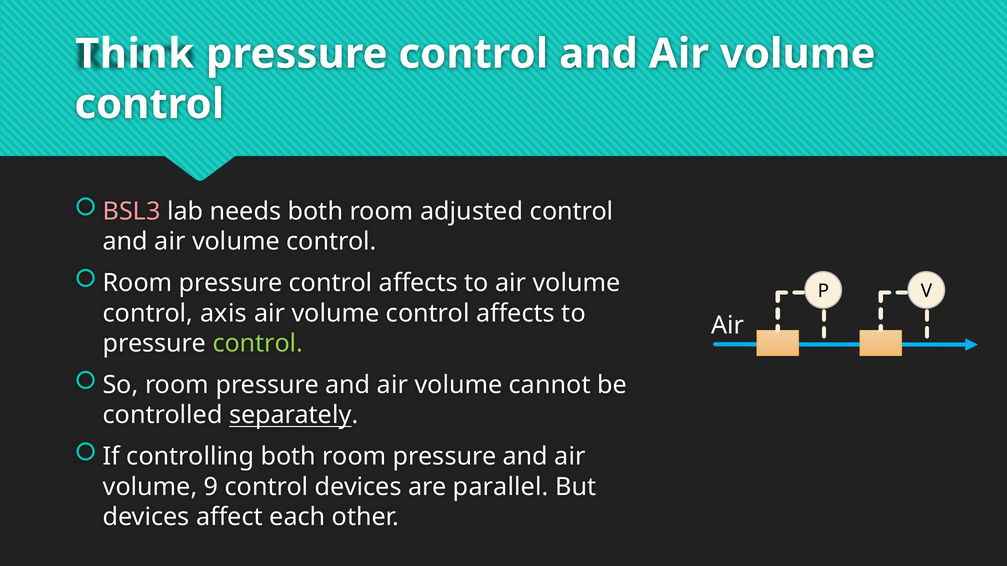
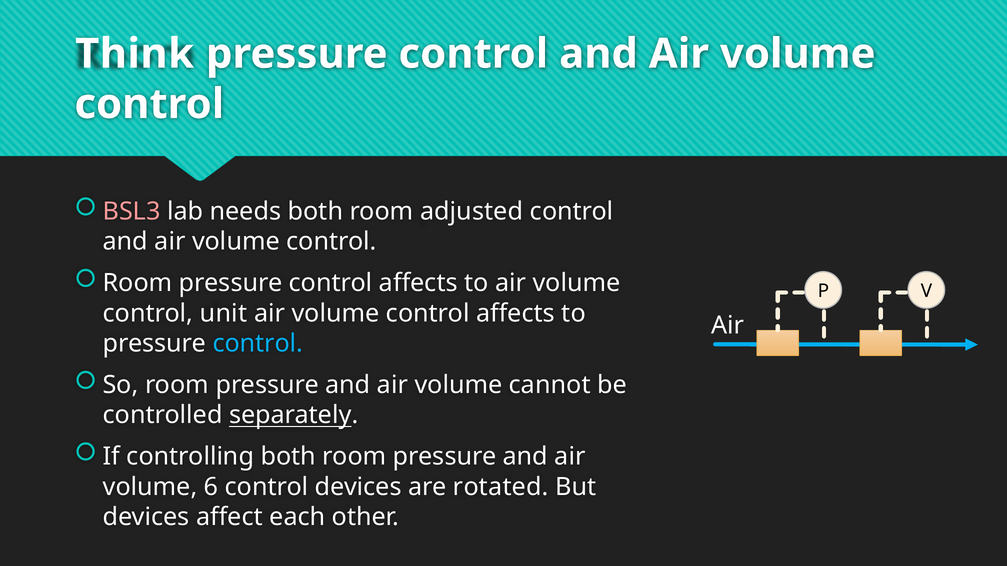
axis: axis -> unit
control at (258, 344) colour: light green -> light blue
9: 9 -> 6
parallel: parallel -> rotated
